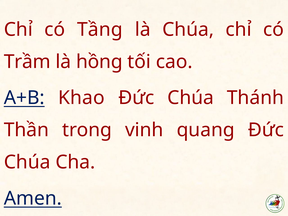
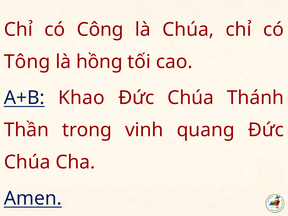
Tầng: Tầng -> Công
Trầm: Trầm -> Tông
